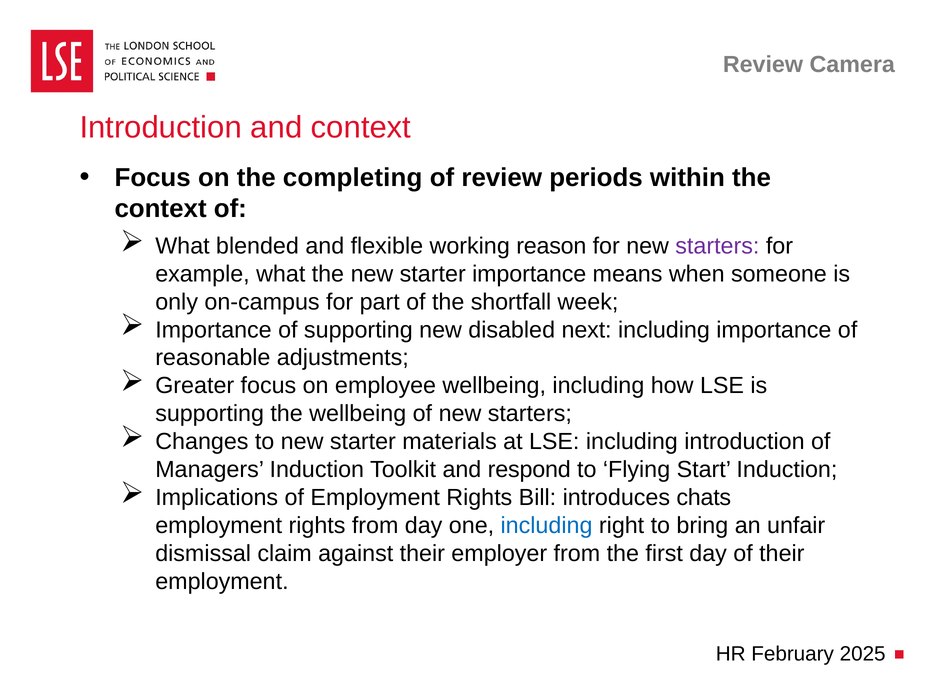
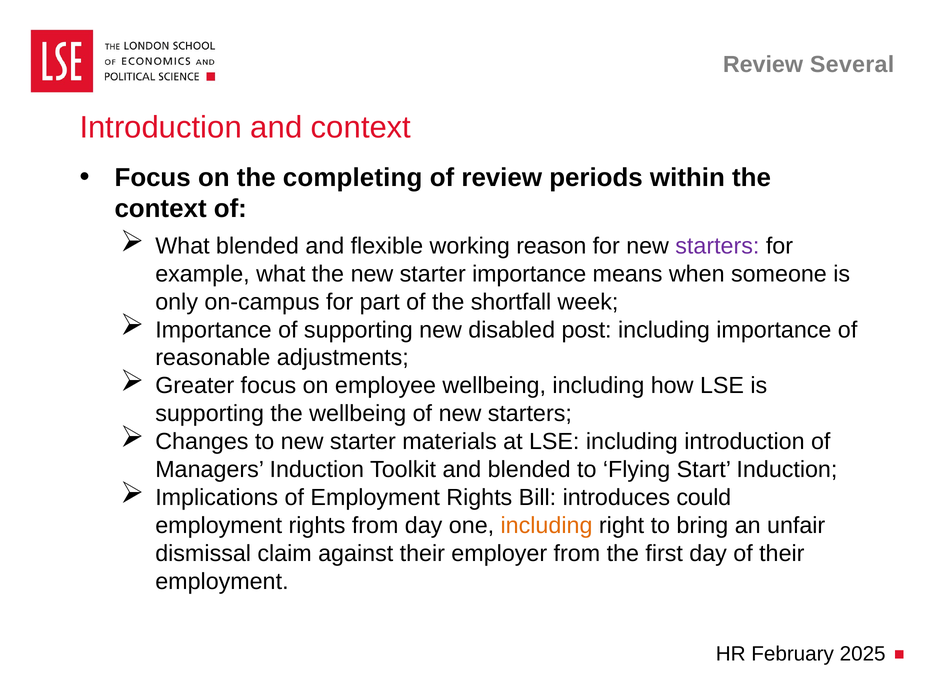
Camera: Camera -> Several
next: next -> post
and respond: respond -> blended
chats: chats -> could
including at (546, 526) colour: blue -> orange
